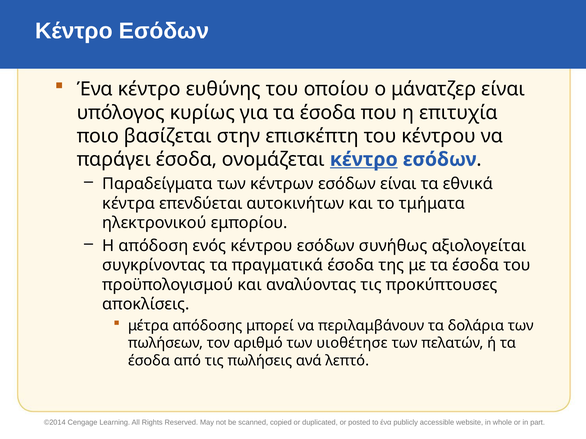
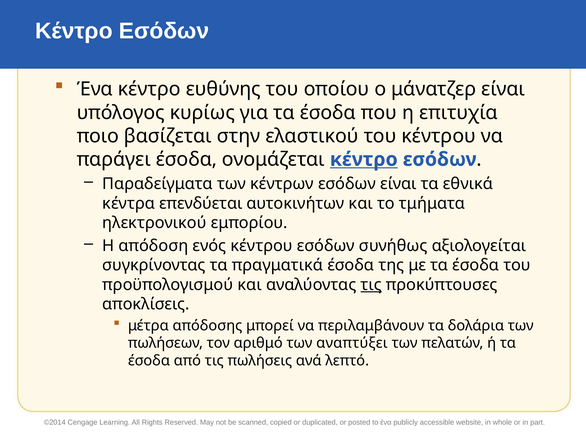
επισκέπτη: επισκέπτη -> ελαστικού
τις at (371, 285) underline: none -> present
υιοθέτησε: υιοθέτησε -> αναπτύξει
